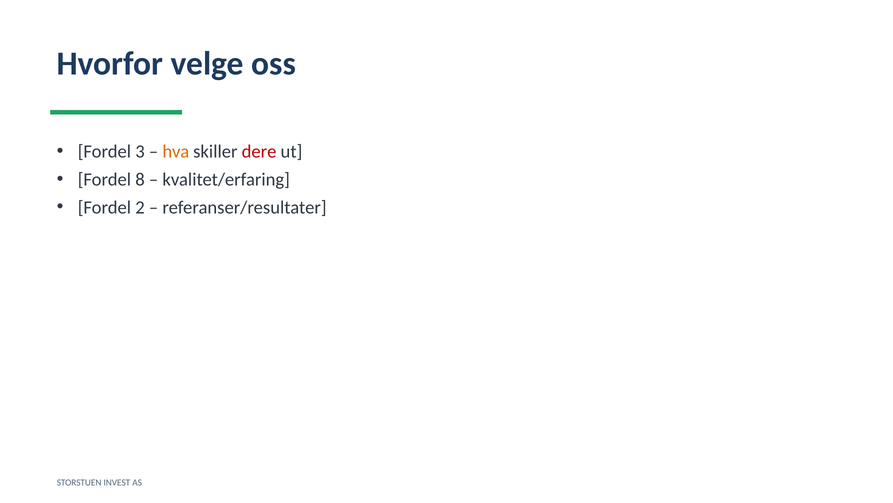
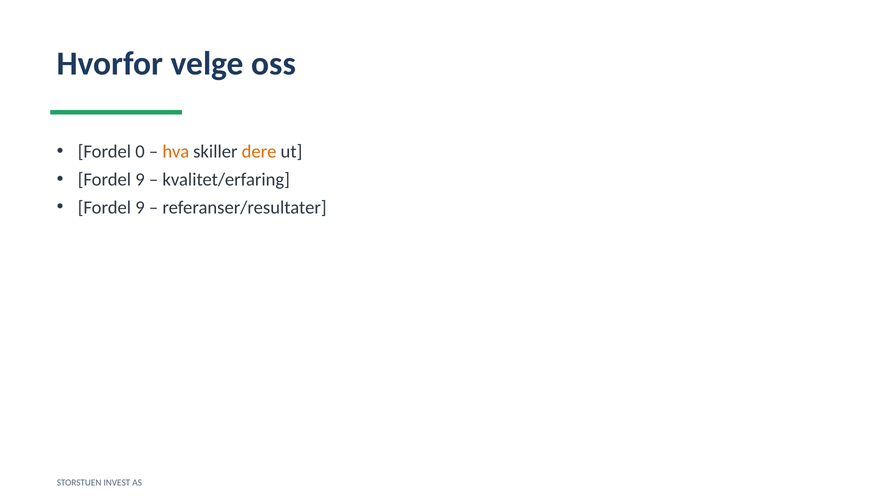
3: 3 -> 0
dere colour: red -> orange
8 at (140, 179): 8 -> 9
2 at (140, 207): 2 -> 9
